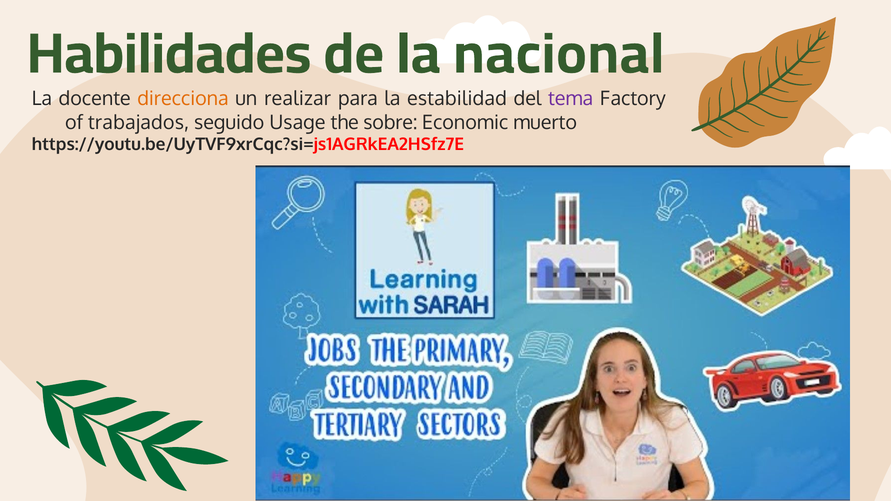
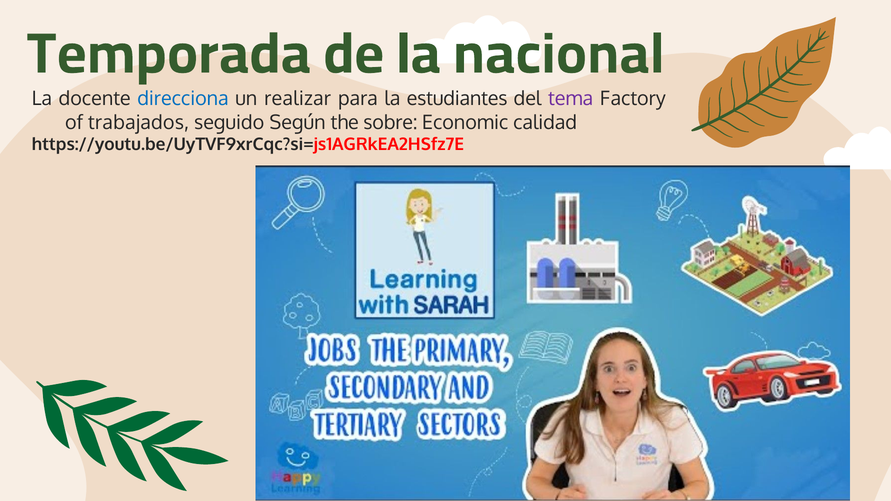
Habilidades: Habilidades -> Temporada
direcciona colour: orange -> blue
estabilidad: estabilidad -> estudiantes
Usage: Usage -> Según
muerto: muerto -> calidad
